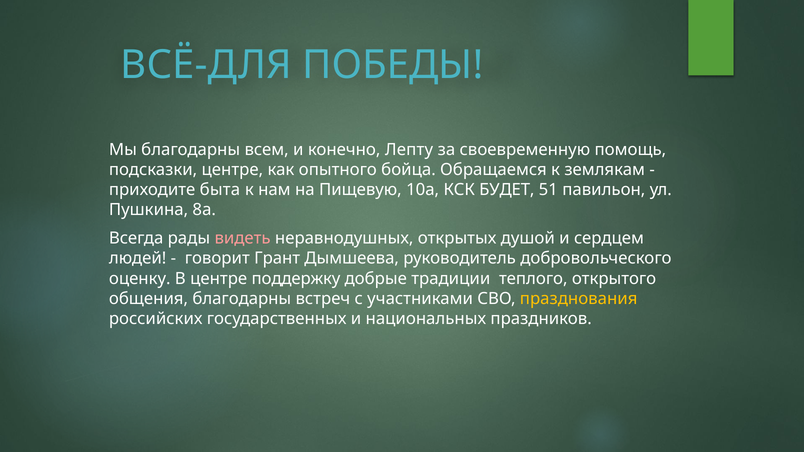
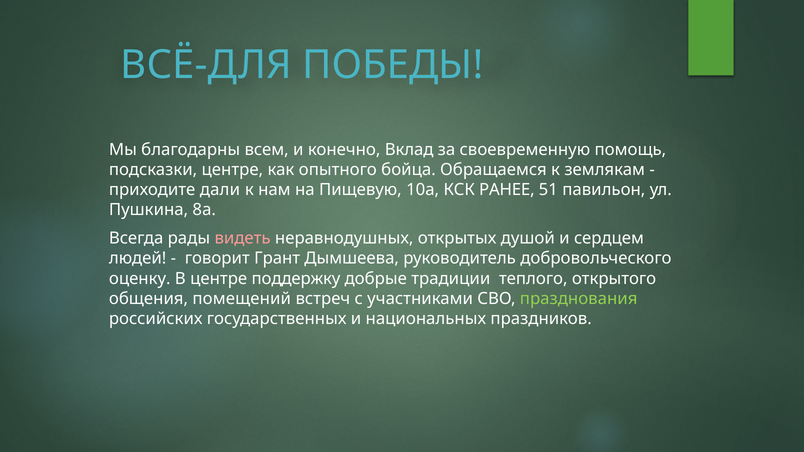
Лепту: Лепту -> Вклад
быта: быта -> дали
БУДЕТ: БУДЕТ -> РАНЕЕ
общения благодарны: благодарны -> помещений
празднования colour: yellow -> light green
